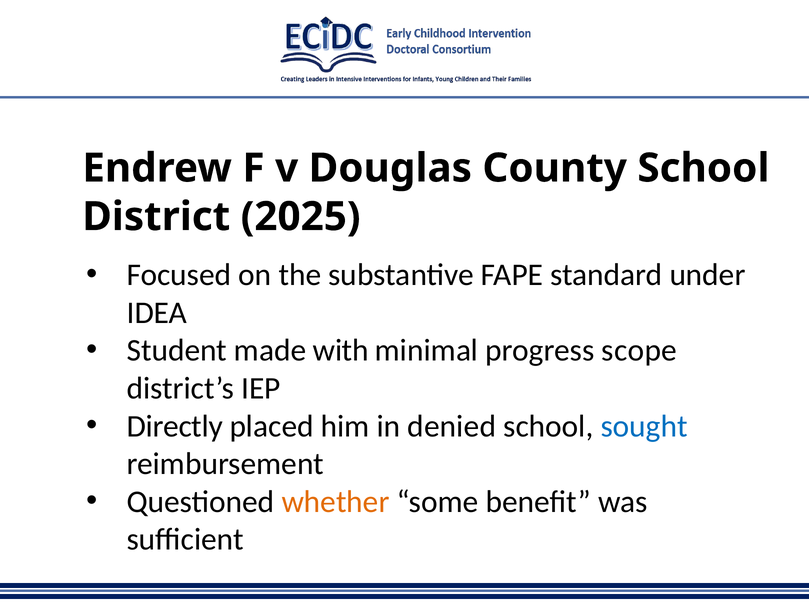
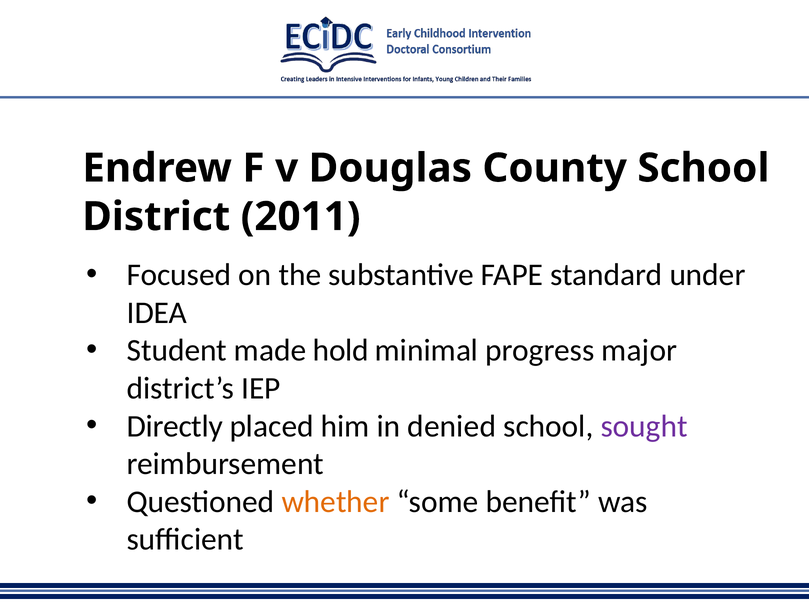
2025: 2025 -> 2011
with: with -> hold
scope: scope -> major
sought colour: blue -> purple
